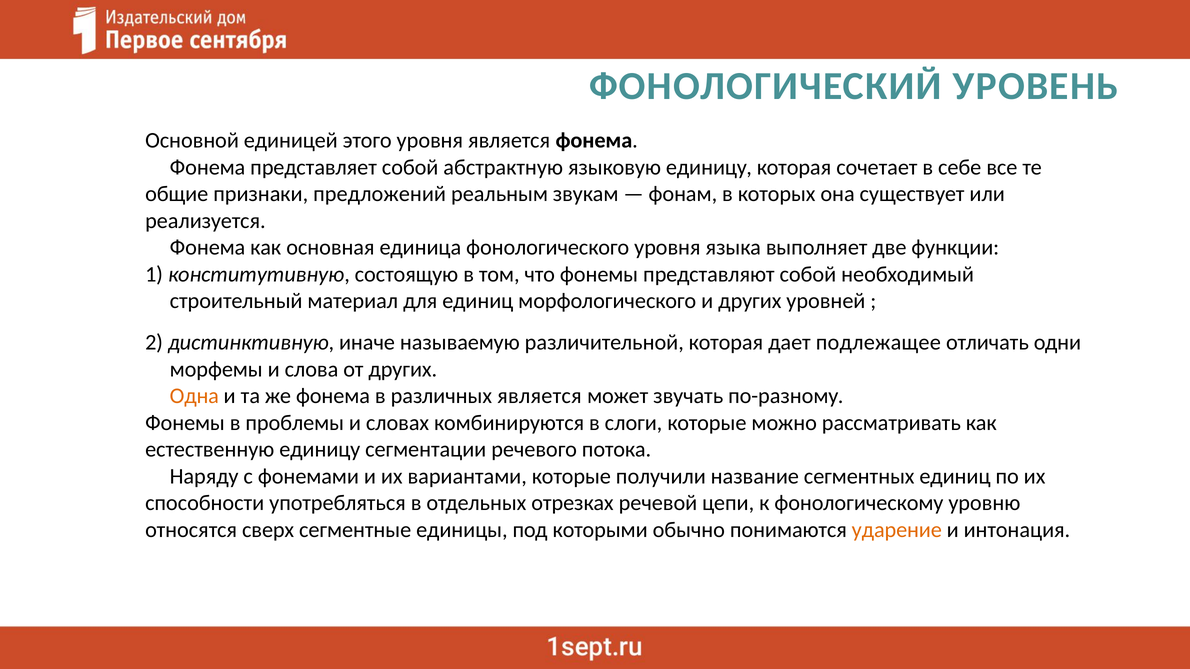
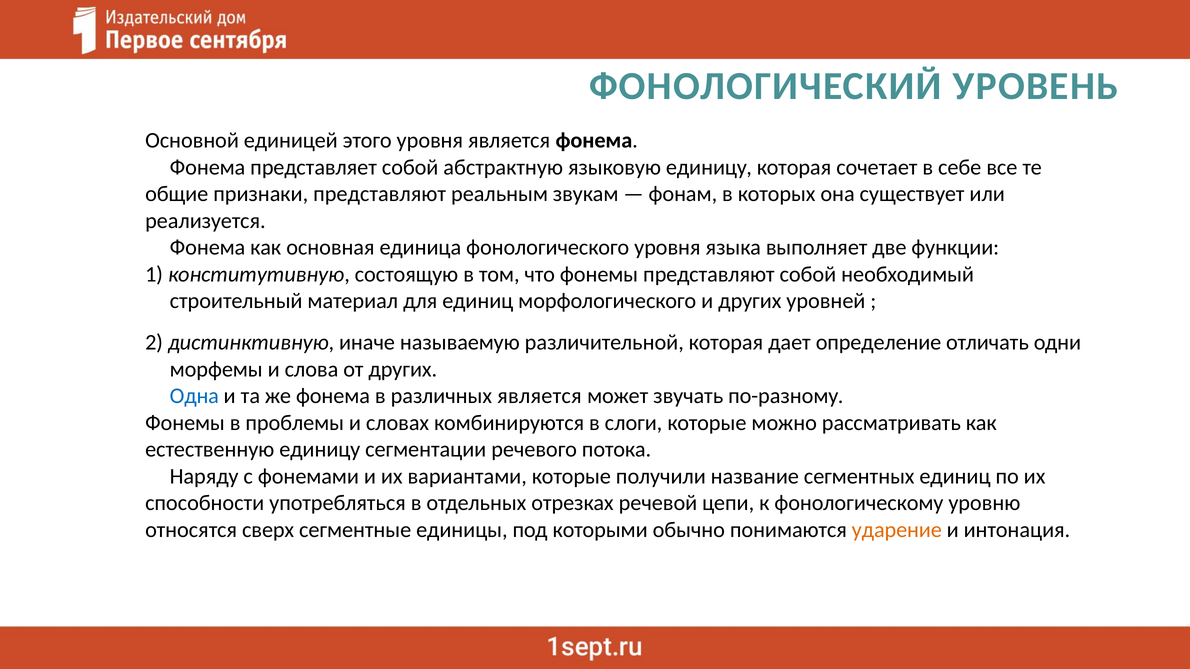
признаки предложений: предложений -> представляют
подлежащее: подлежащее -> определение
Одна colour: orange -> blue
